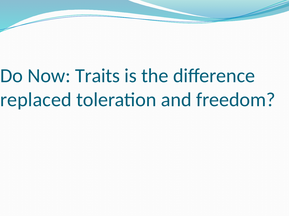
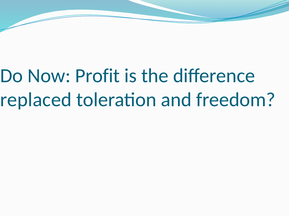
Traits: Traits -> Profit
